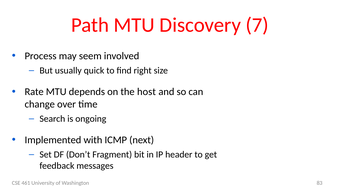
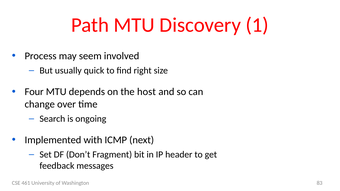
7: 7 -> 1
Rate: Rate -> Four
